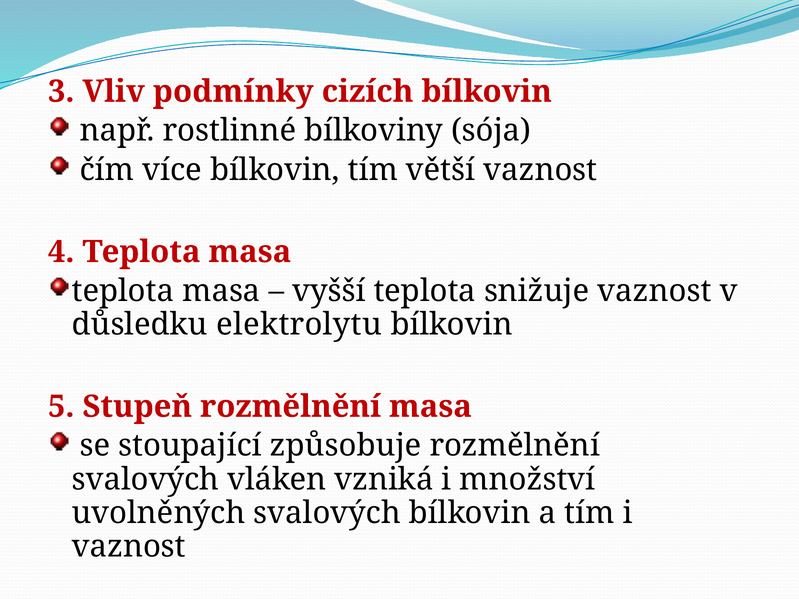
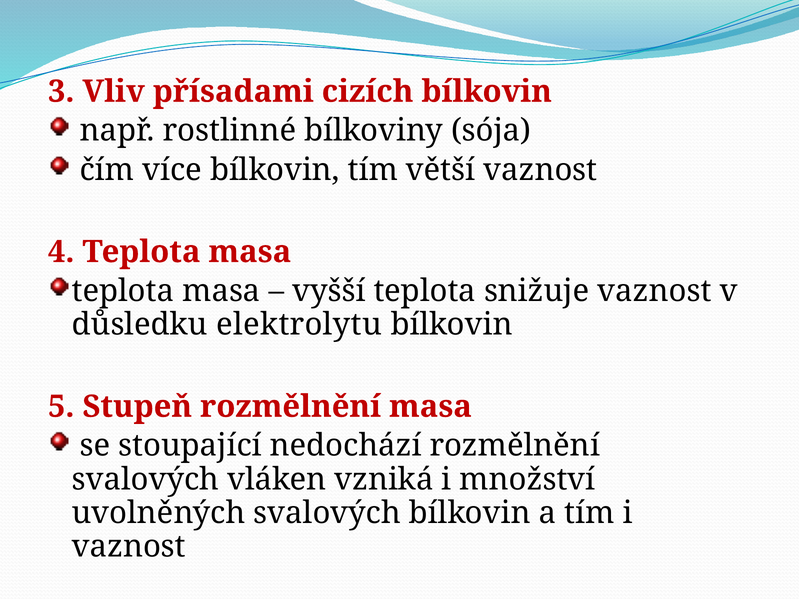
podmínky: podmínky -> přísadami
způsobuje: způsobuje -> nedochází
